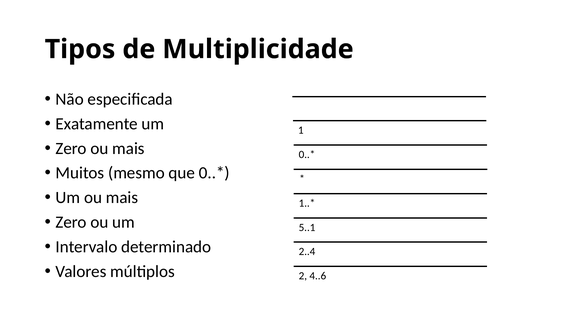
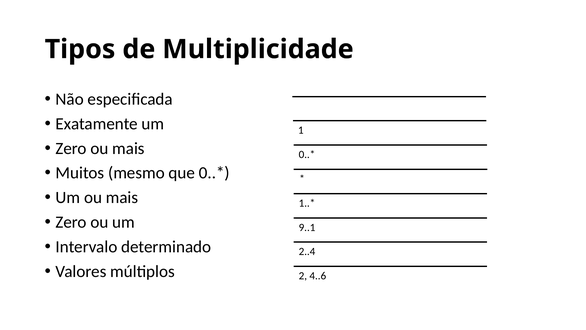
5..1: 5..1 -> 9..1
